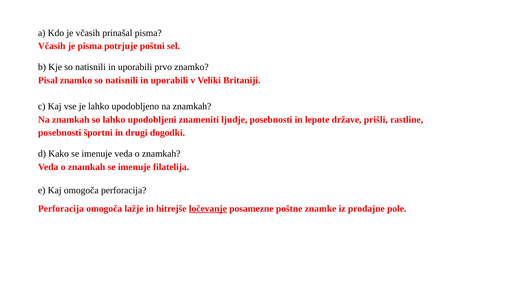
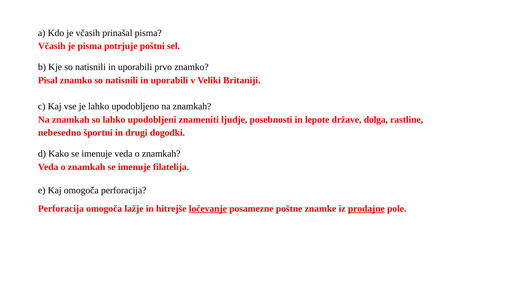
prišli: prišli -> dolga
posebnosti at (60, 133): posebnosti -> nebesedno
prodajne underline: none -> present
